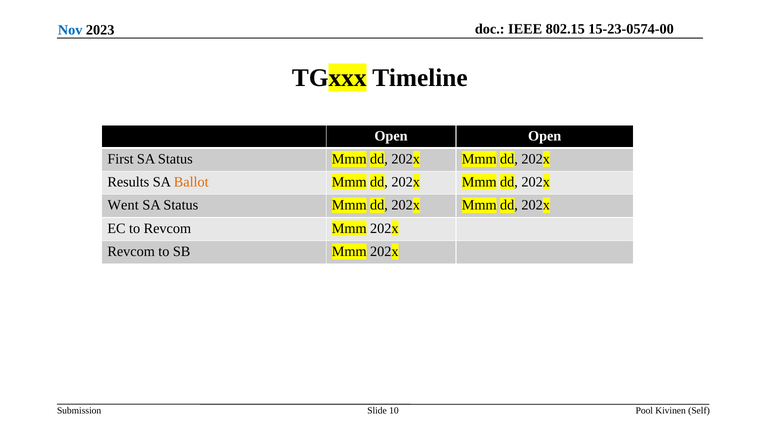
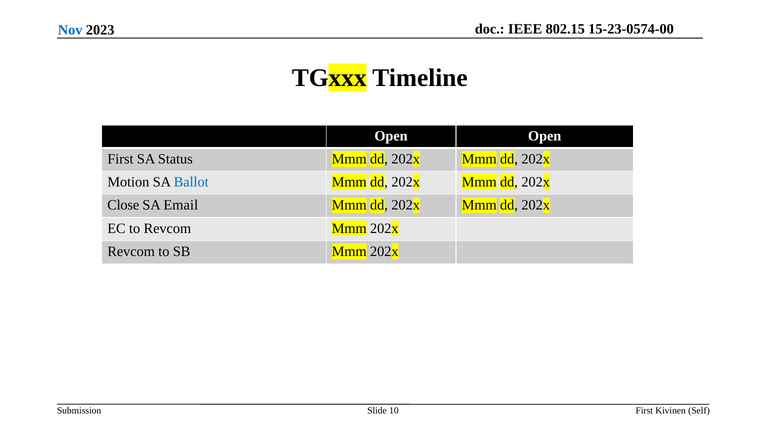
Results: Results -> Motion
Ballot colour: orange -> blue
Went: Went -> Close
Status at (181, 205): Status -> Email
Pool at (644, 410): Pool -> First
